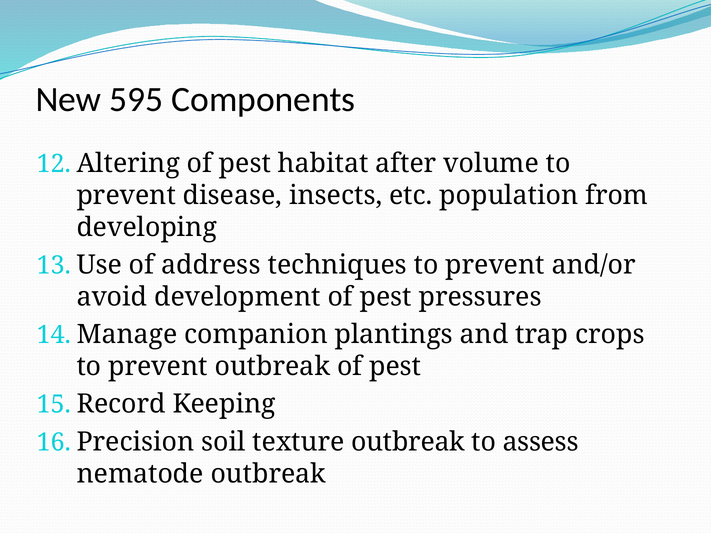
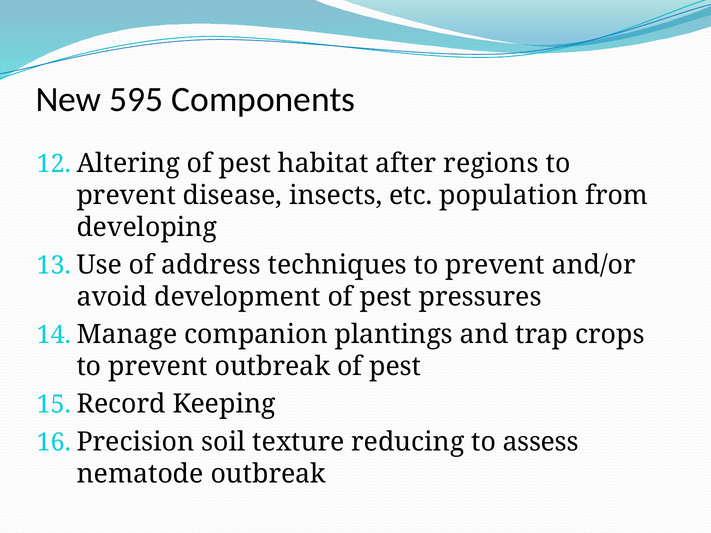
volume: volume -> regions
texture outbreak: outbreak -> reducing
